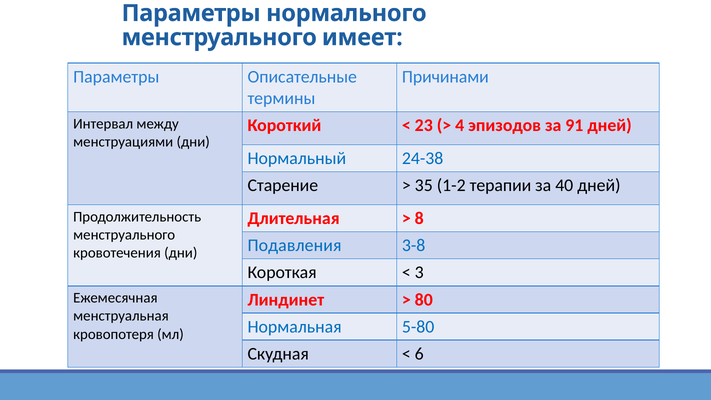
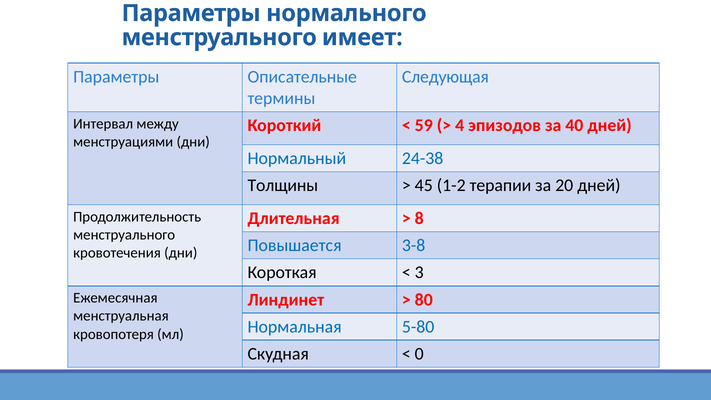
Причинами: Причинами -> Следующая
23: 23 -> 59
91: 91 -> 40
Старение: Старение -> Толщины
35: 35 -> 45
40: 40 -> 20
Подавления: Подавления -> Повышается
6: 6 -> 0
